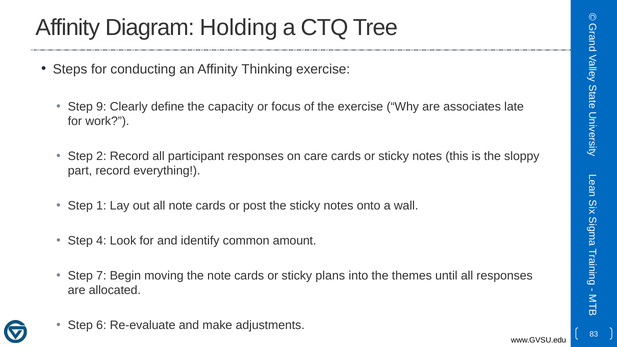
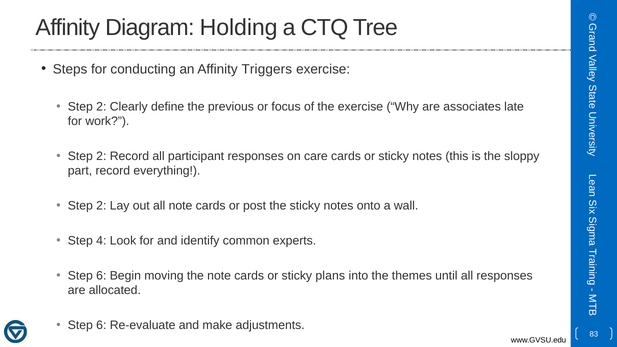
Thinking: Thinking -> Triggers
9 at (101, 107): 9 -> 2
capacity: capacity -> previous
1 at (101, 206): 1 -> 2
amount: amount -> experts
7 at (101, 276): 7 -> 6
